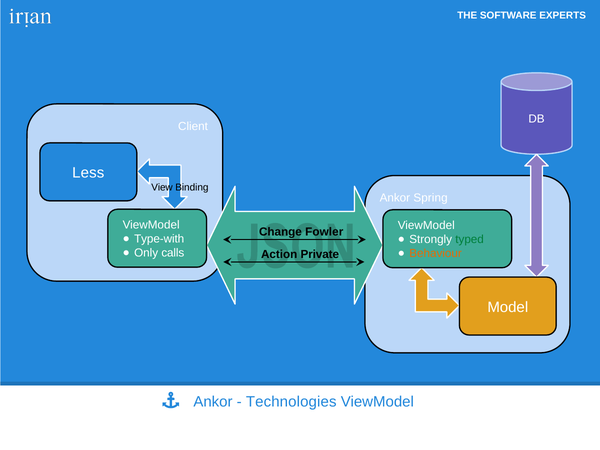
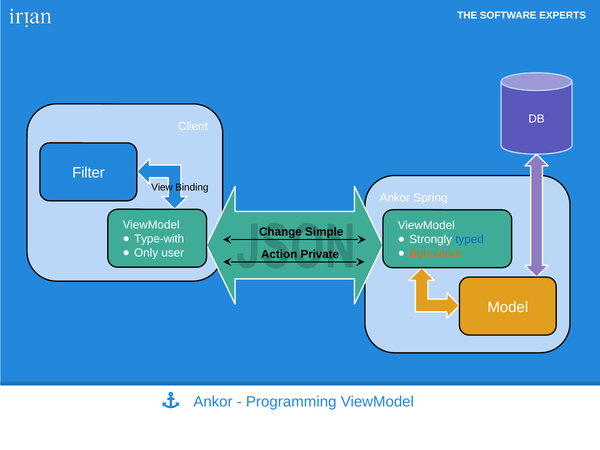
Less: Less -> Filter
Fowler: Fowler -> Simple
typed colour: green -> blue
calls: calls -> user
Technologies: Technologies -> Programming
